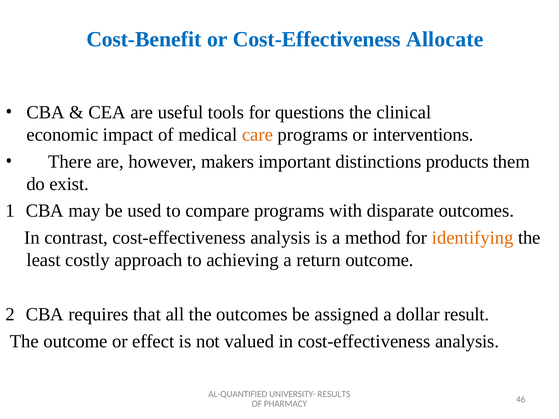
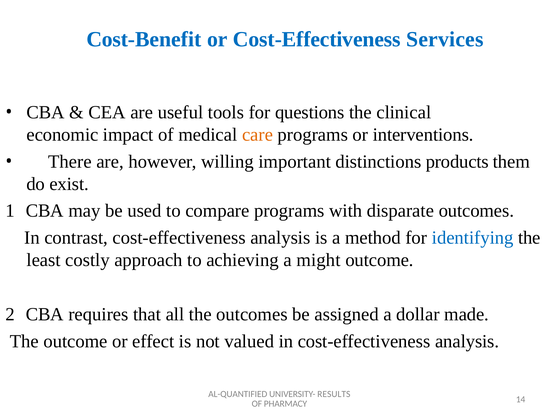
Allocate: Allocate -> Services
makers: makers -> willing
identifying colour: orange -> blue
return: return -> might
result: result -> made
46: 46 -> 14
